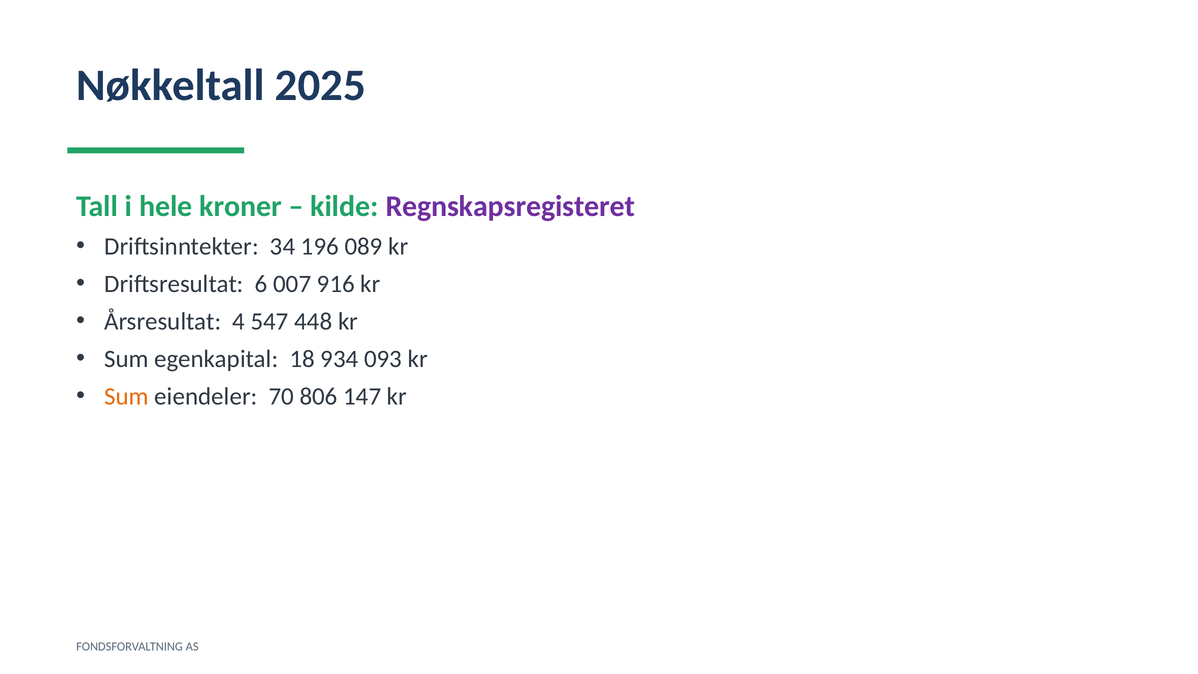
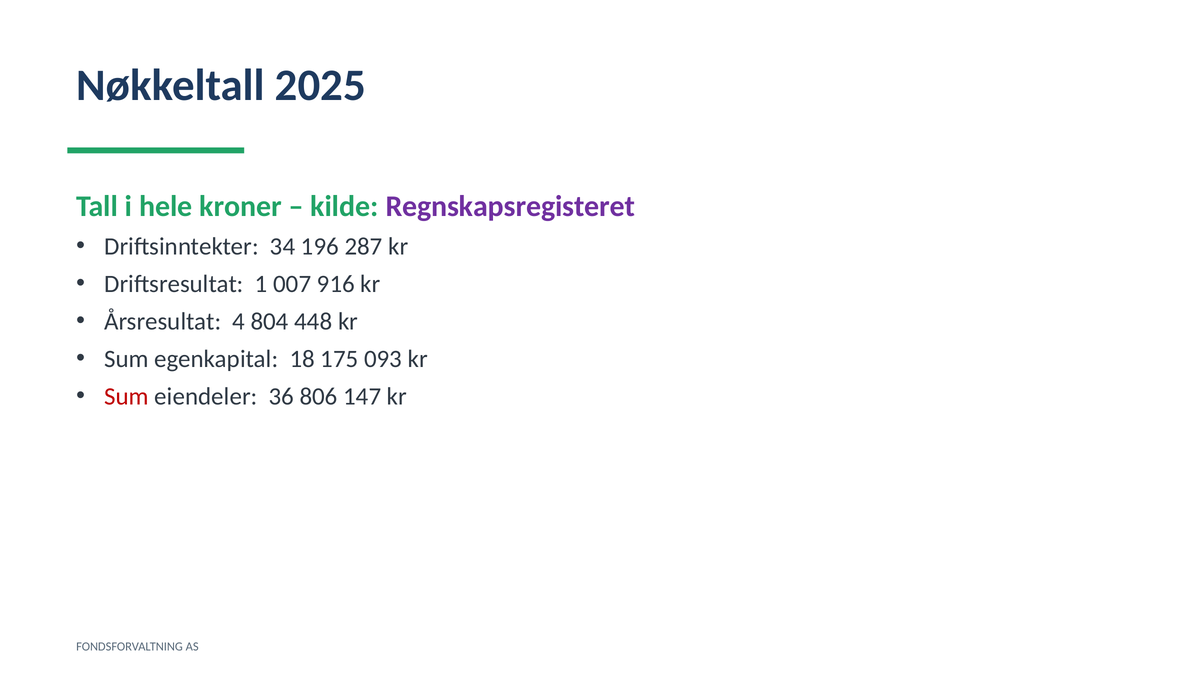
089: 089 -> 287
6: 6 -> 1
547: 547 -> 804
934: 934 -> 175
Sum at (127, 396) colour: orange -> red
70: 70 -> 36
